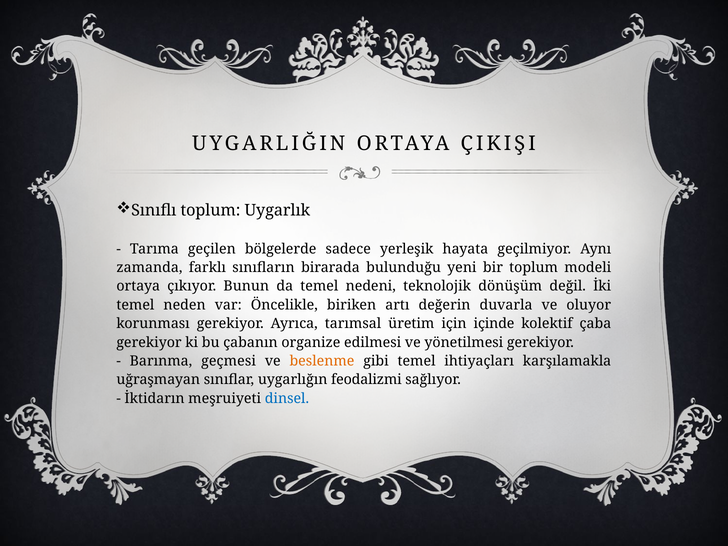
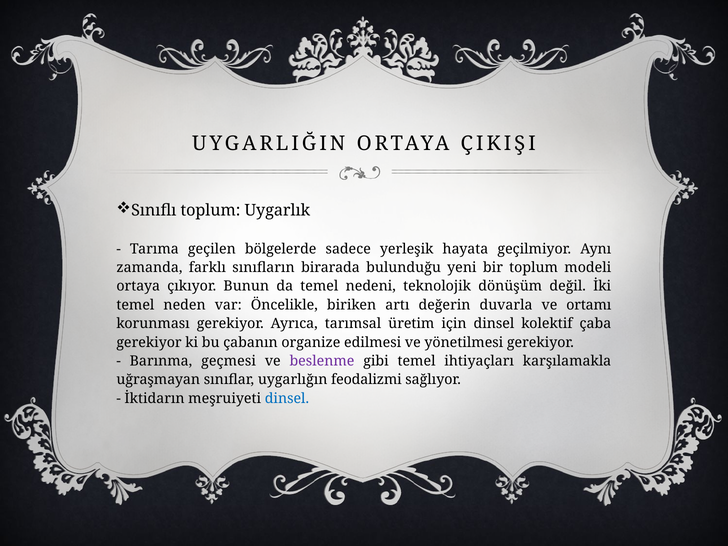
oluyor: oluyor -> ortamı
için içinde: içinde -> dinsel
beslenme colour: orange -> purple
